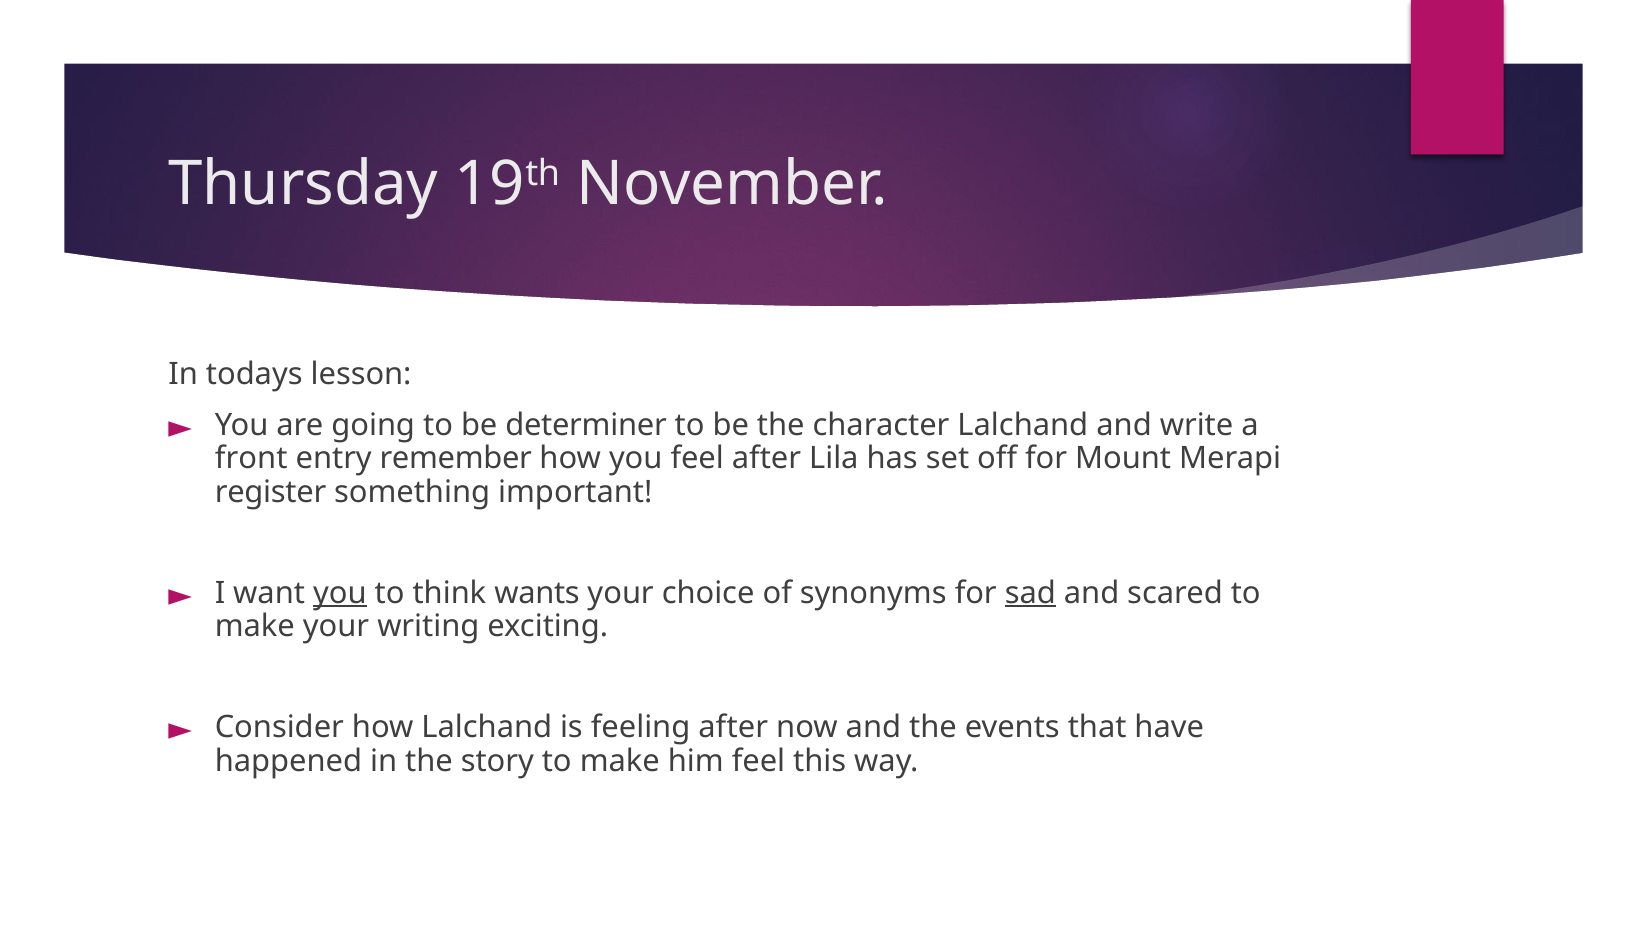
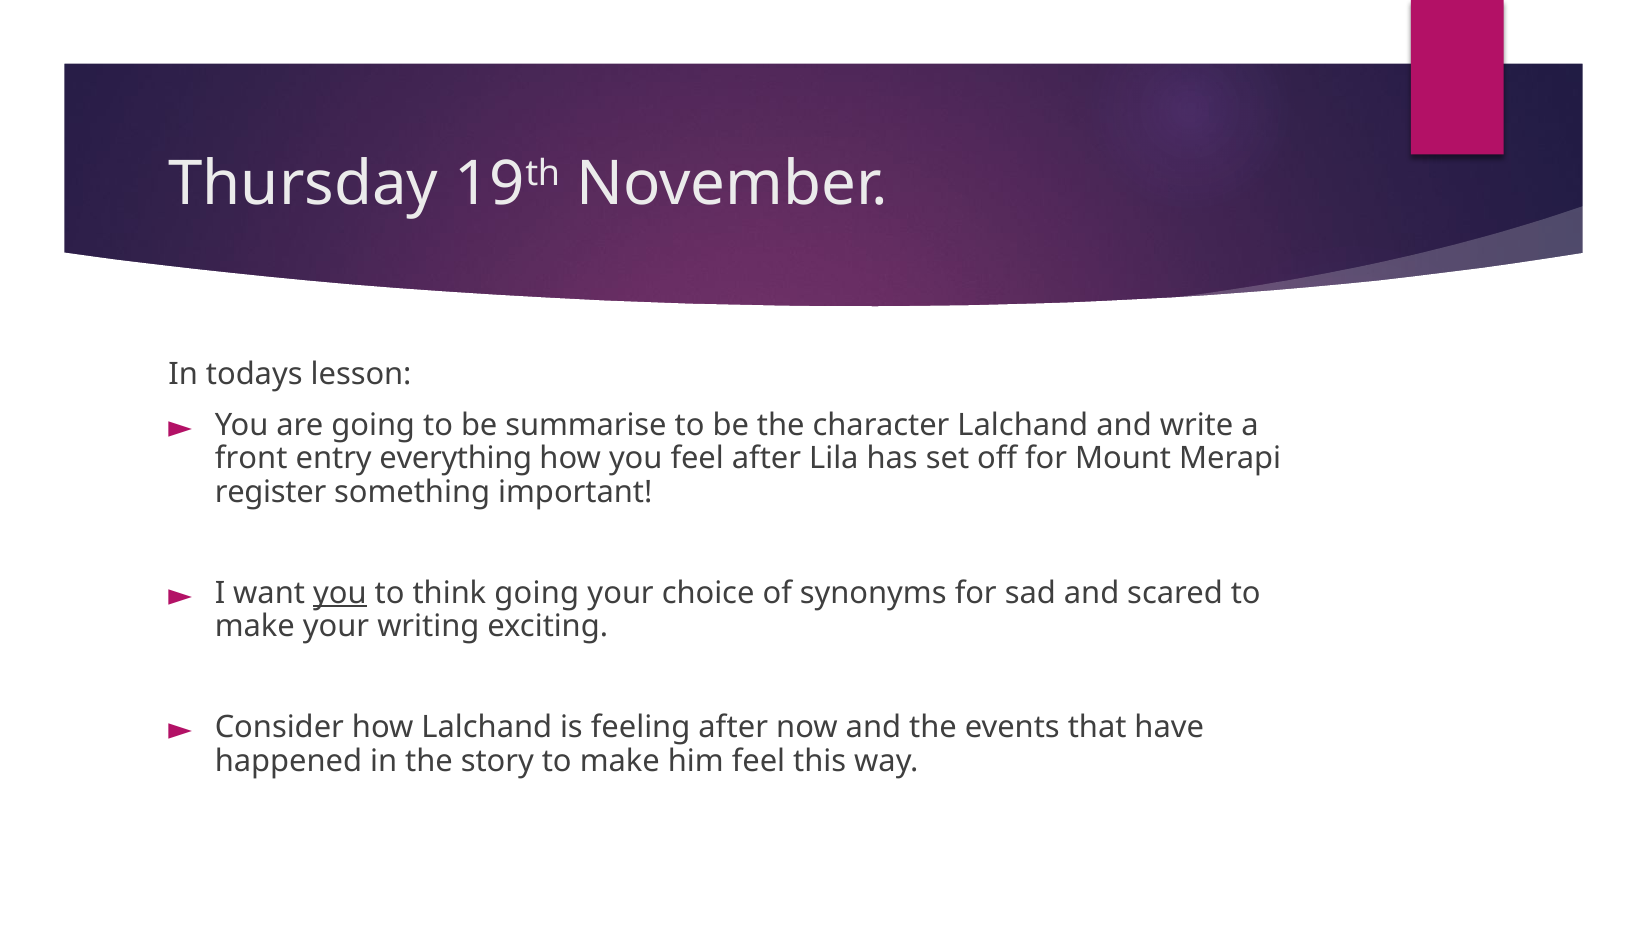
determiner: determiner -> summarise
remember: remember -> everything
think wants: wants -> going
sad underline: present -> none
